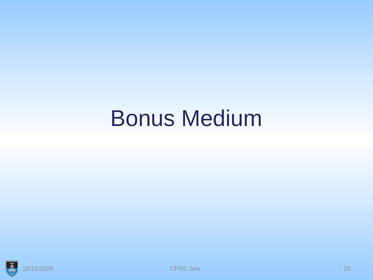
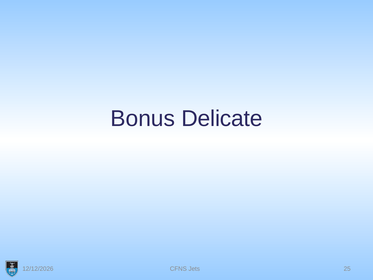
Medium: Medium -> Delicate
